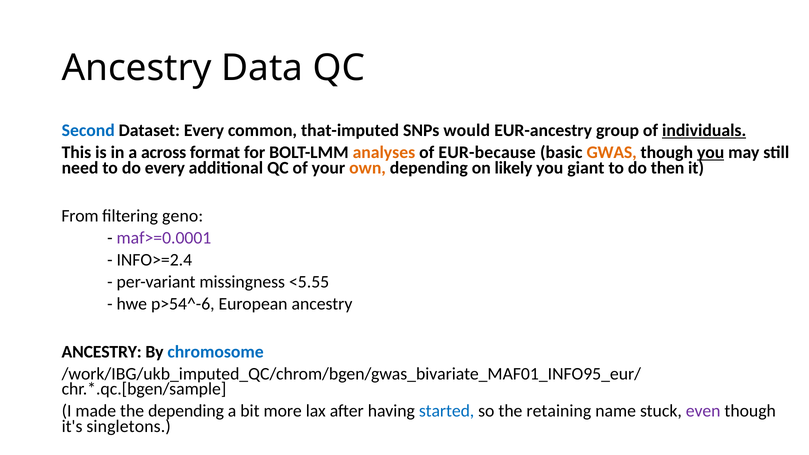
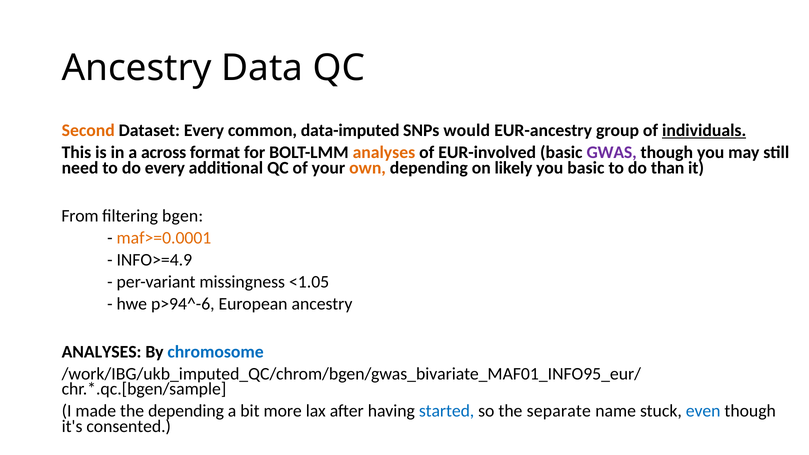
Second colour: blue -> orange
that-imputed: that-imputed -> data-imputed
EUR-because: EUR-because -> EUR-involved
GWAS colour: orange -> purple
you at (711, 153) underline: present -> none
you giant: giant -> basic
then: then -> than
geno: geno -> bgen
maf>=0.0001 colour: purple -> orange
INFO>=2.4: INFO>=2.4 -> INFO>=4.9
<5.55: <5.55 -> <1.05
p>54^-6: p>54^-6 -> p>94^-6
ANCESTRY at (102, 352): ANCESTRY -> ANALYSES
retaining: retaining -> separate
even colour: purple -> blue
singletons: singletons -> consented
